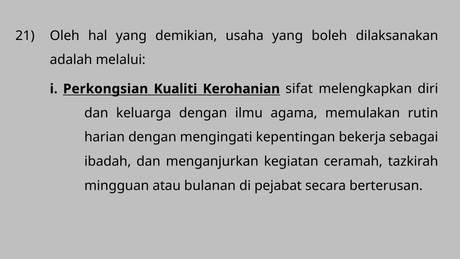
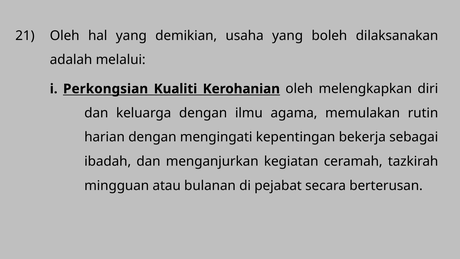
Kerohanian sifat: sifat -> oleh
